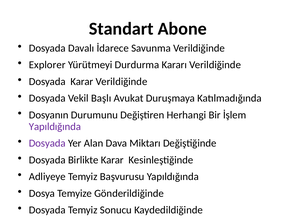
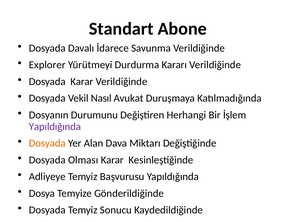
Başlı: Başlı -> Nasıl
Dosyada at (47, 143) colour: purple -> orange
Birlikte: Birlikte -> Olması
